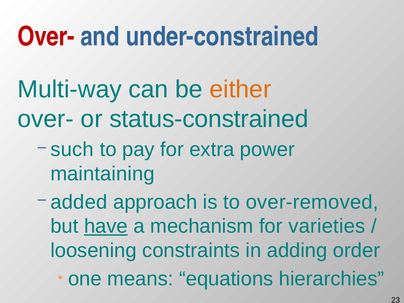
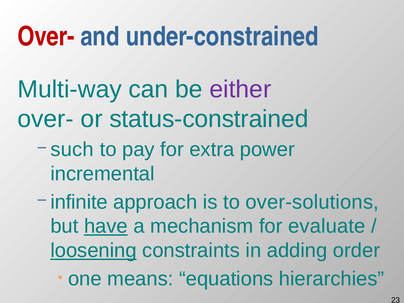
either colour: orange -> purple
maintaining: maintaining -> incremental
added: added -> infinite
over-removed: over-removed -> over-solutions
varieties: varieties -> evaluate
loosening underline: none -> present
